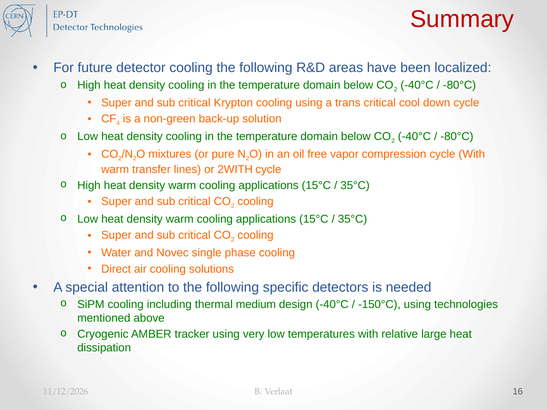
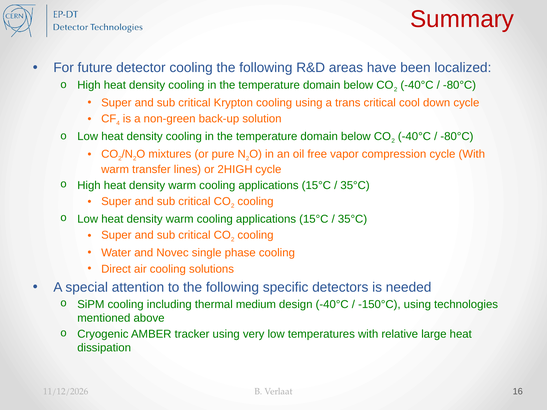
2WITH: 2WITH -> 2HIGH
